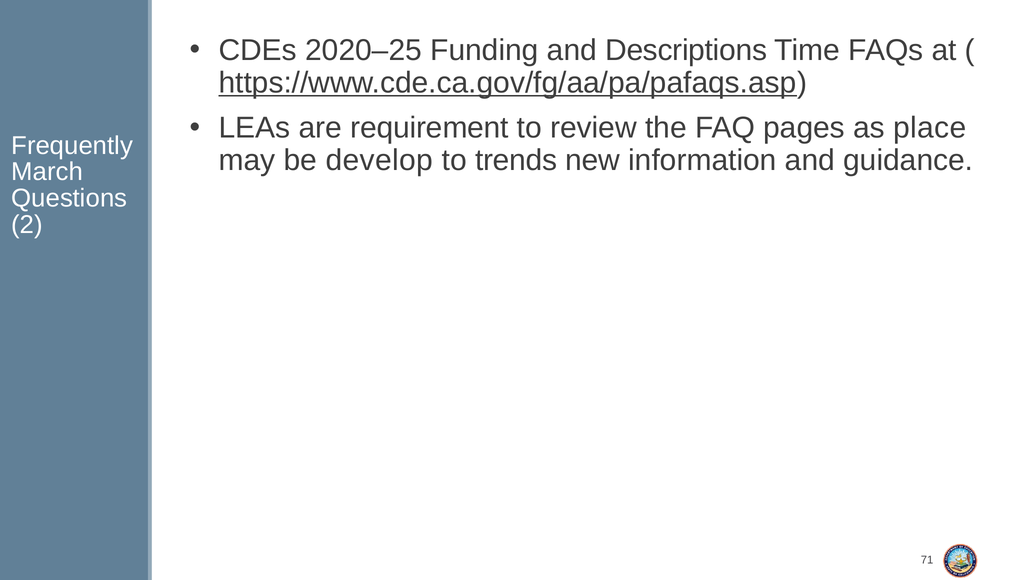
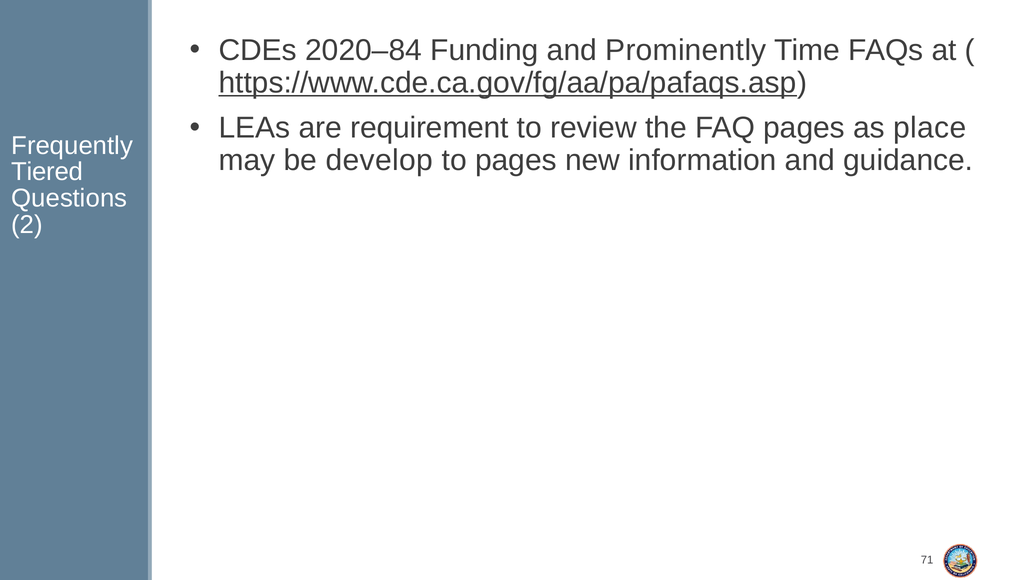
2020–25: 2020–25 -> 2020–84
Descriptions: Descriptions -> Prominently
to trends: trends -> pages
March: March -> Tiered
